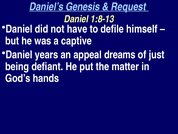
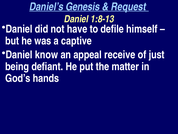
years: years -> know
dreams: dreams -> receive
